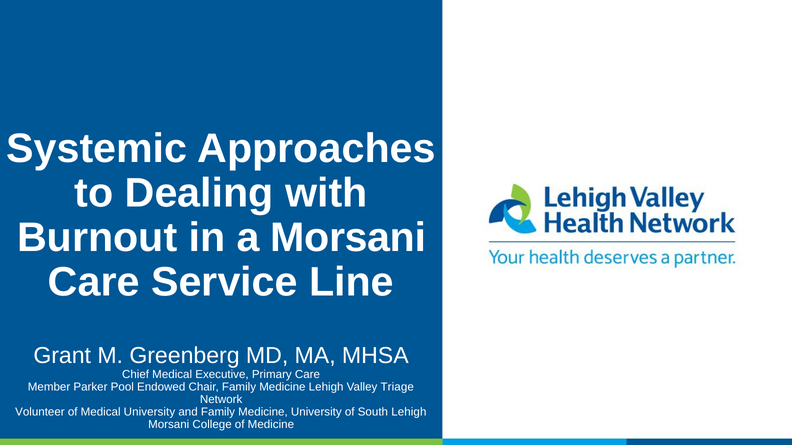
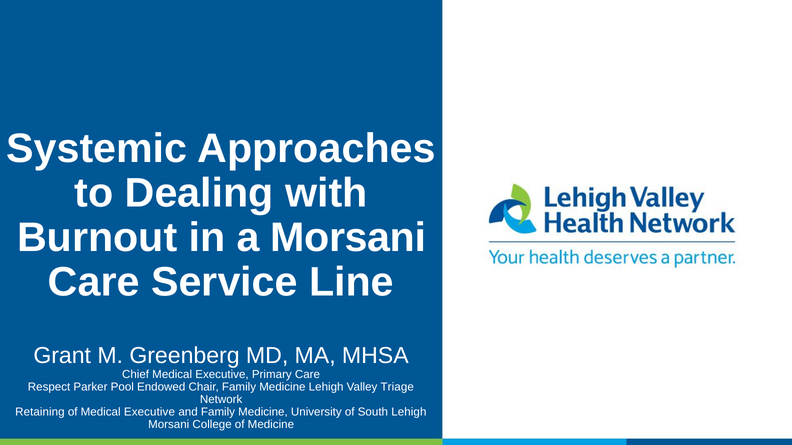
Member: Member -> Respect
Volunteer: Volunteer -> Retaining
of Medical University: University -> Executive
